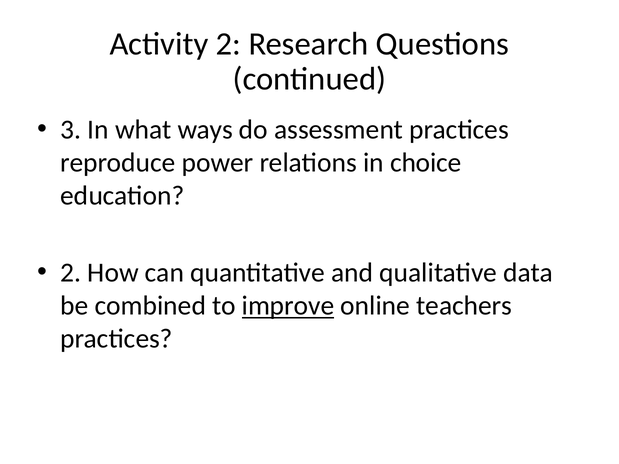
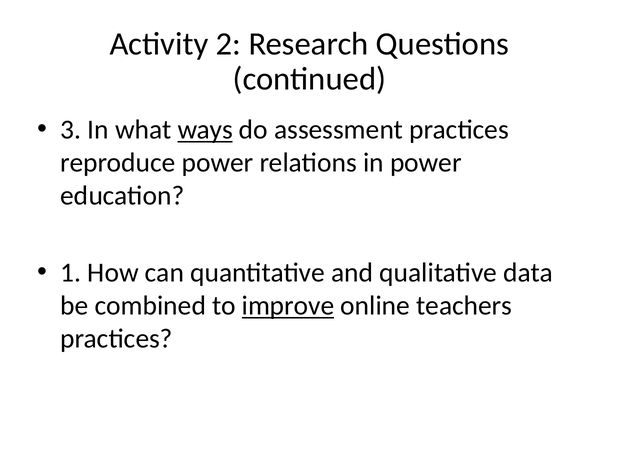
ways underline: none -> present
in choice: choice -> power
2 at (71, 273): 2 -> 1
